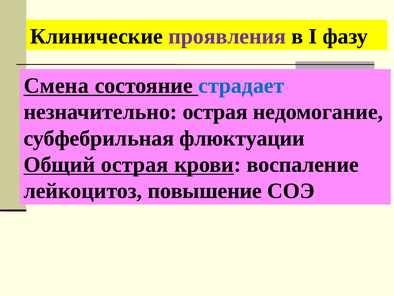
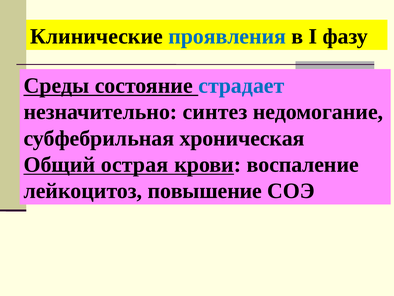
проявления colour: purple -> blue
Смена: Смена -> Среды
незначительно острая: острая -> синтез
флюктуации: флюктуации -> хроническая
